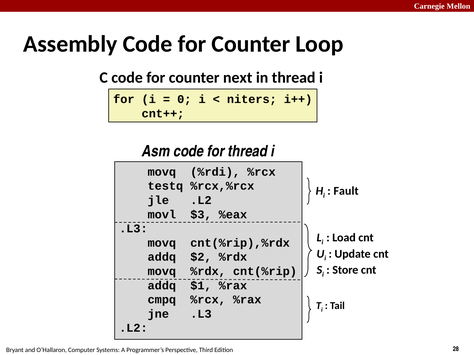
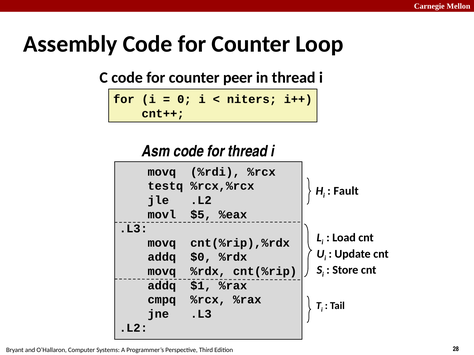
next: next -> peer
$3: $3 -> $5
$2: $2 -> $0
